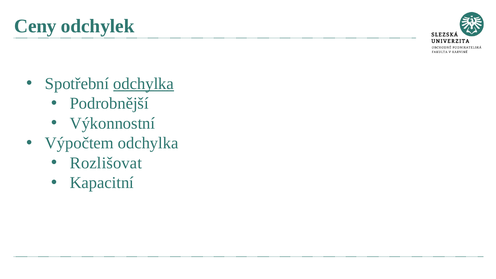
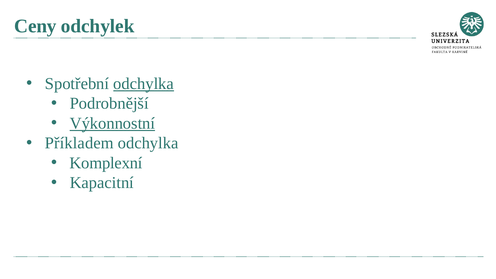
Výkonnostní underline: none -> present
Výpočtem: Výpočtem -> Příkladem
Rozlišovat: Rozlišovat -> Komplexní
